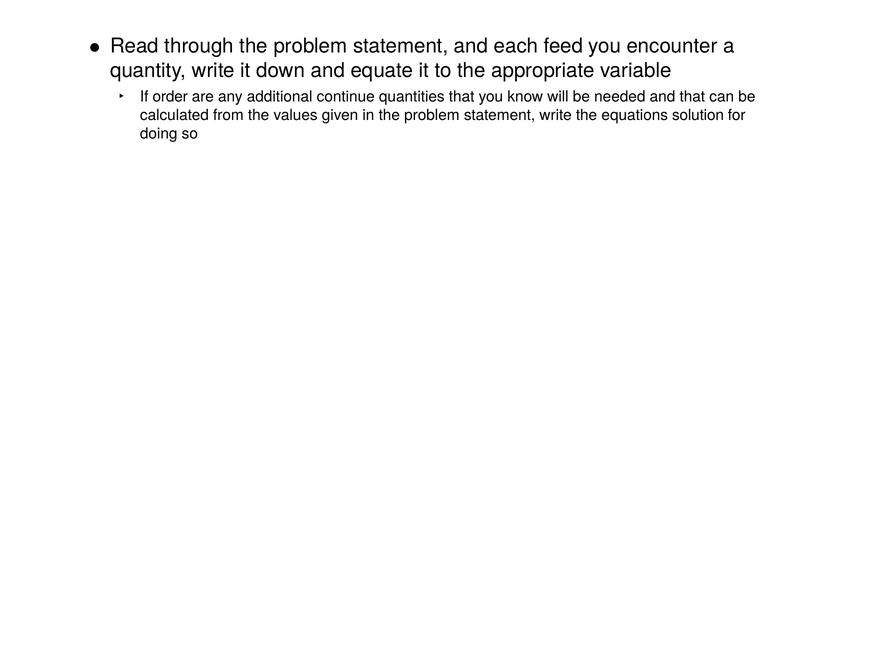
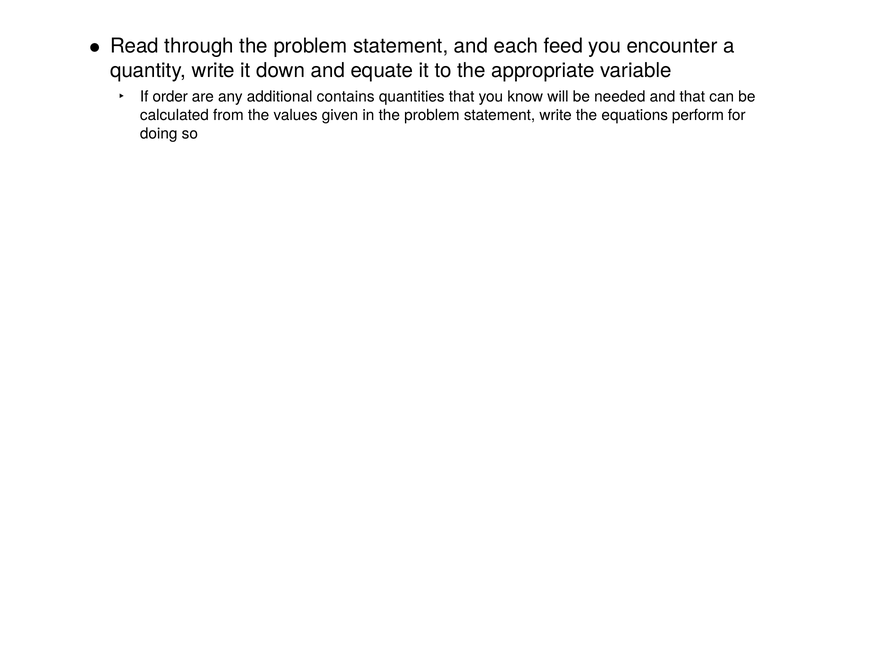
continue: continue -> contains
solution: solution -> perform
